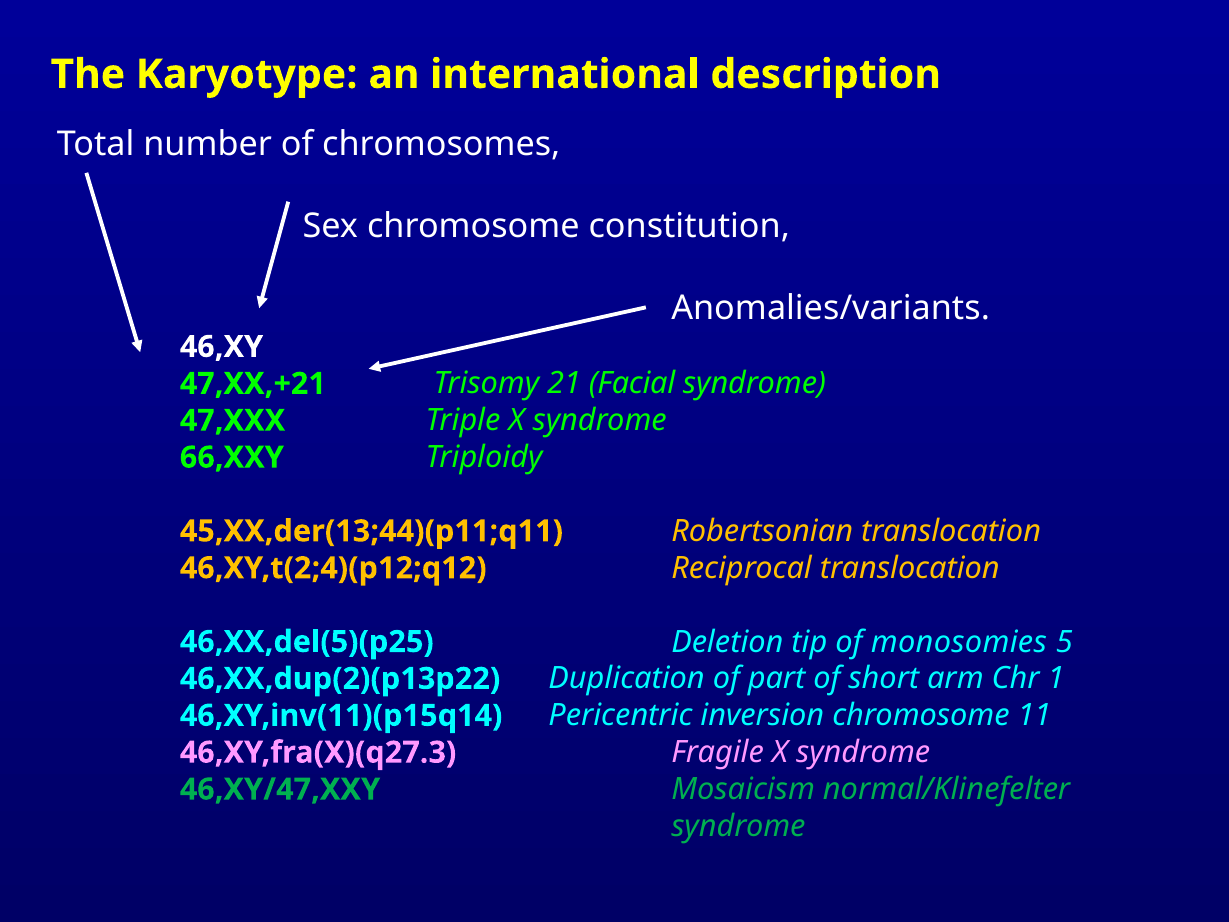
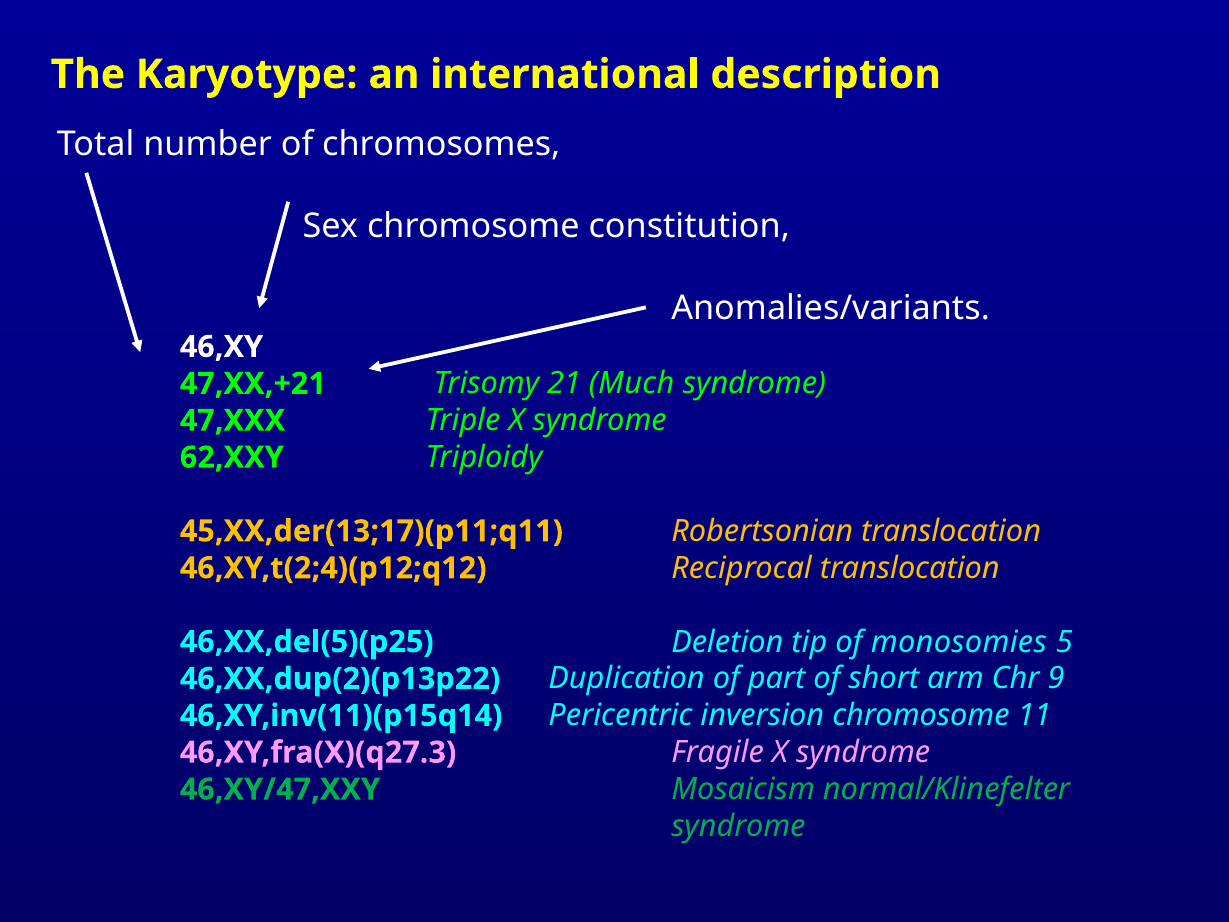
Facial: Facial -> Much
66,XXY: 66,XXY -> 62,XXY
45,XX,der(13;44)(p11;q11: 45,XX,der(13;44)(p11;q11 -> 45,XX,der(13;17)(p11;q11
1: 1 -> 9
